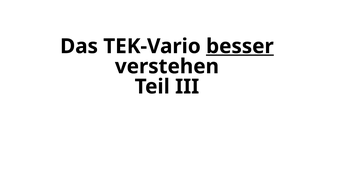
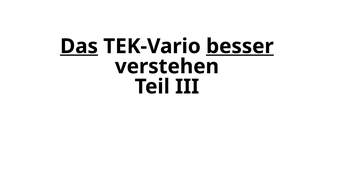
Das underline: none -> present
